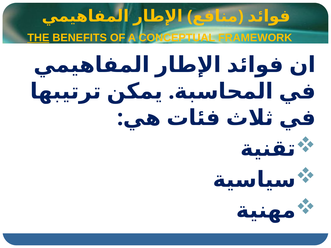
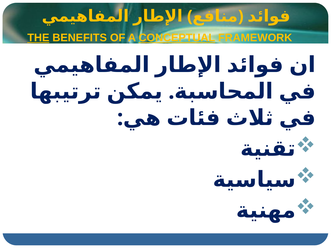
CONCEPTUAL underline: none -> present
